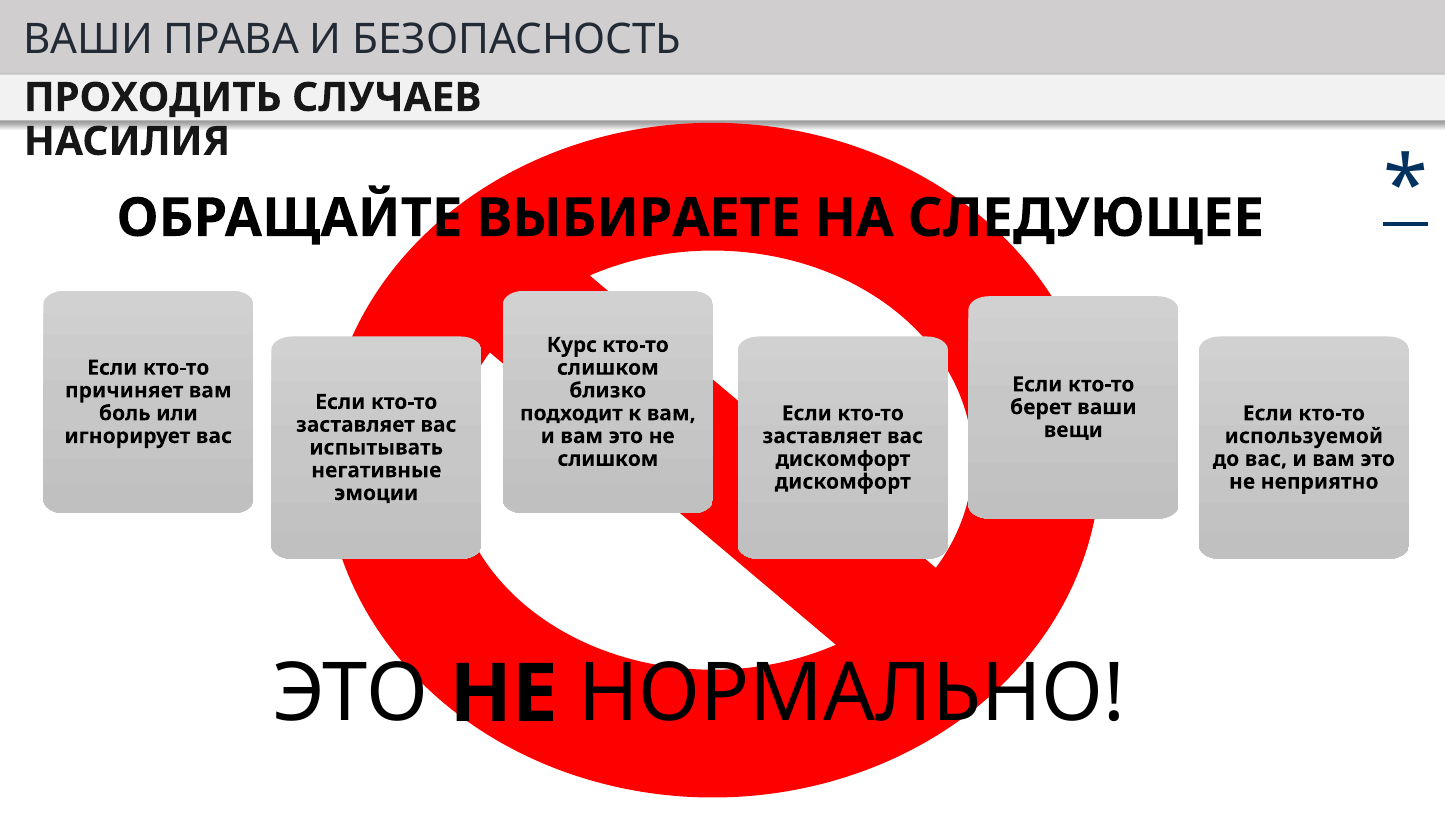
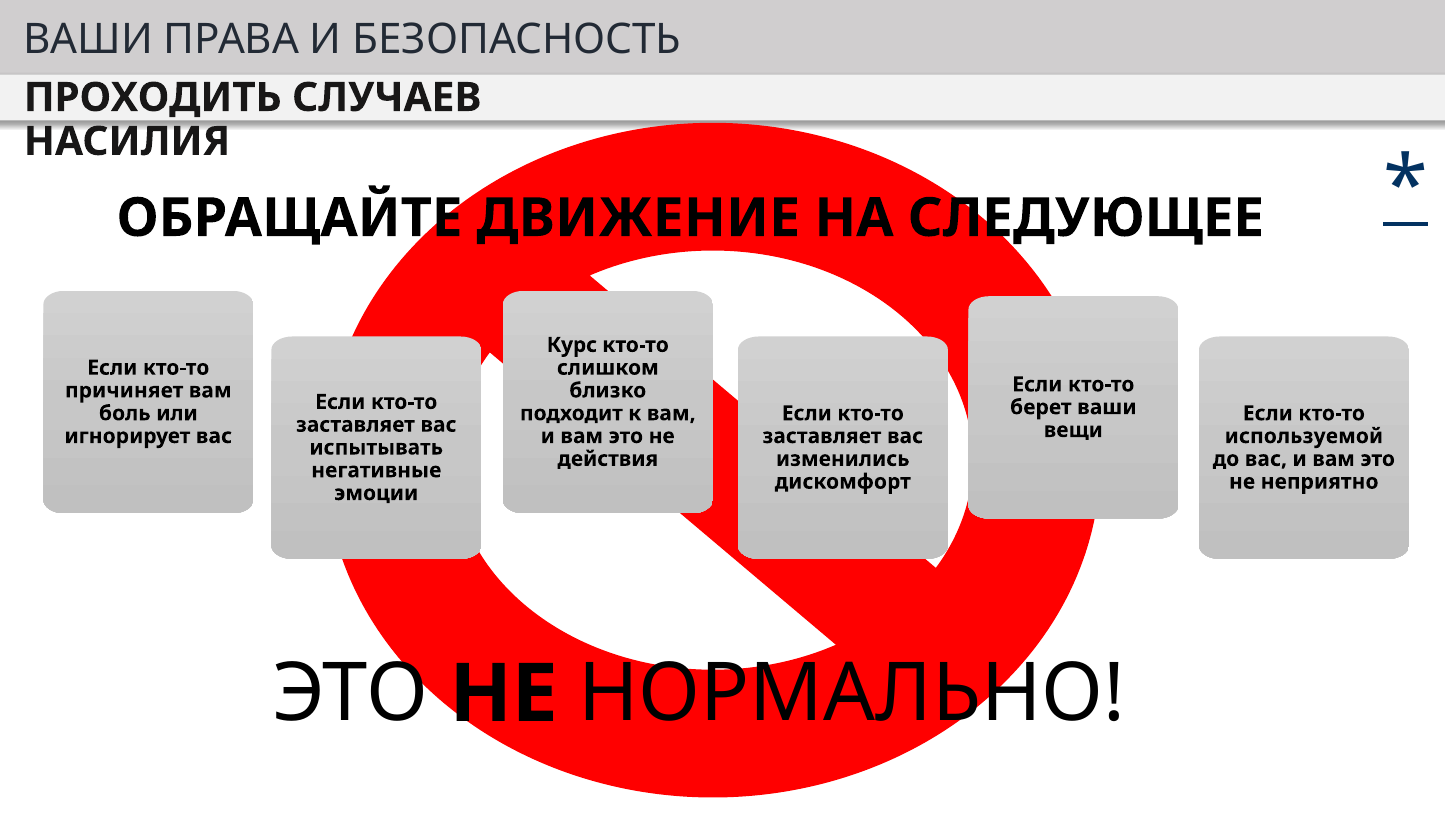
ВЫБИРАЕТЕ: ВЫБИРАЕТЕ -> ДВИЖЕНИЕ
слишком at (608, 459): слишком -> действия
дискомфорт at (843, 459): дискомфорт -> изменились
